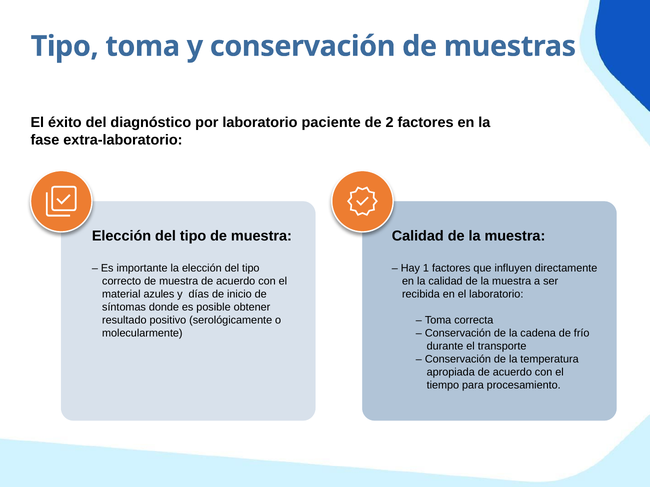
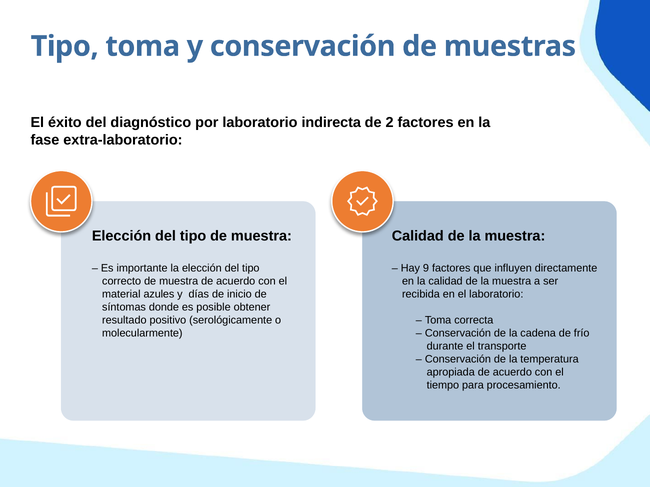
paciente: paciente -> indirecta
1: 1 -> 9
